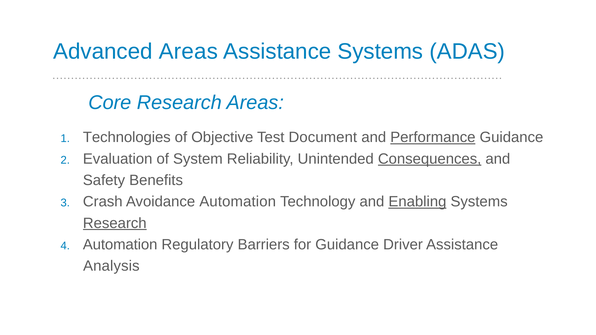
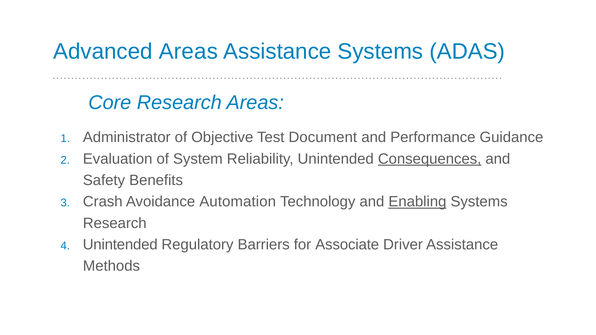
Technologies: Technologies -> Administrator
Performance underline: present -> none
Research at (115, 223) underline: present -> none
Automation at (120, 245): Automation -> Unintended
for Guidance: Guidance -> Associate
Analysis: Analysis -> Methods
